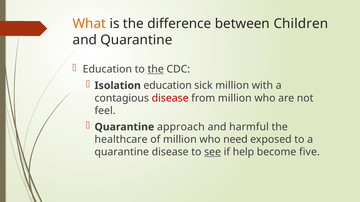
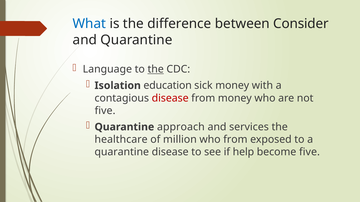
What colour: orange -> blue
Children: Children -> Consider
Education at (107, 69): Education -> Language
sick million: million -> money
from million: million -> money
feel at (105, 111): feel -> five
harmful: harmful -> services
who need: need -> from
see underline: present -> none
